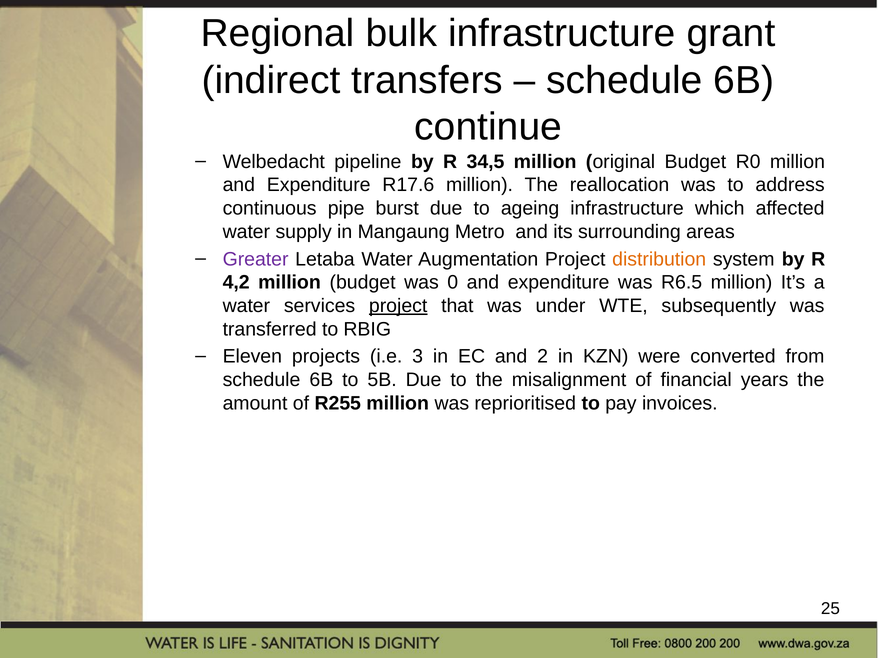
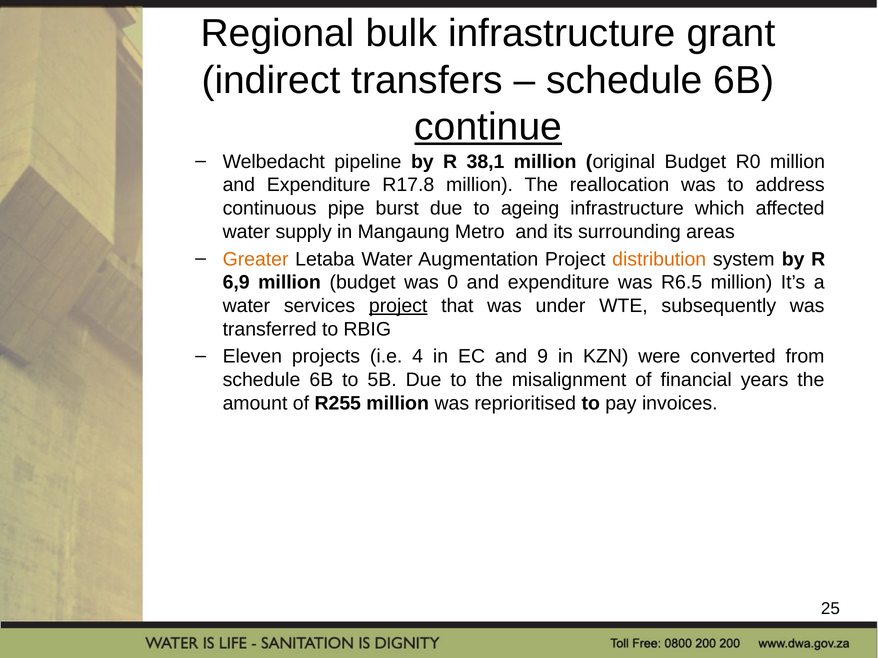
continue underline: none -> present
34,5: 34,5 -> 38,1
R17.6: R17.6 -> R17.8
Greater colour: purple -> orange
4,2: 4,2 -> 6,9
3: 3 -> 4
2: 2 -> 9
